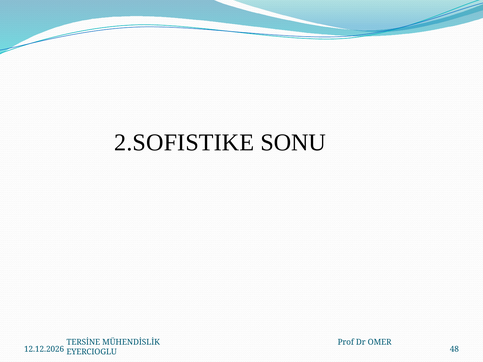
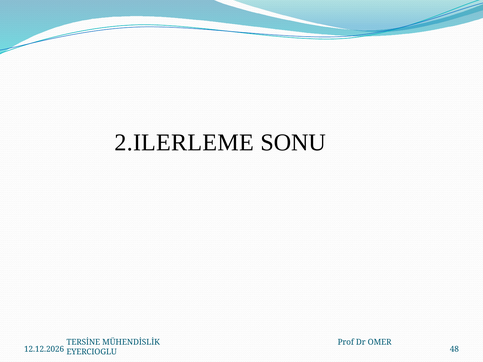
2.SOFISTIKE: 2.SOFISTIKE -> 2.ILERLEME
